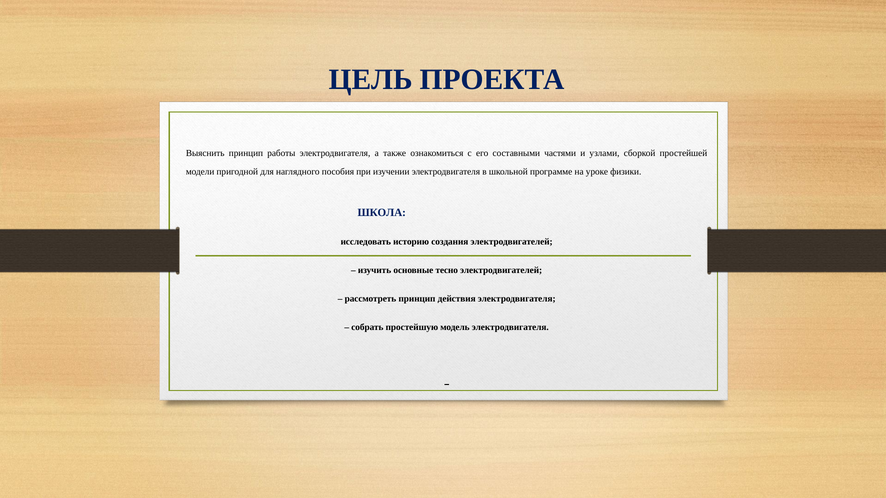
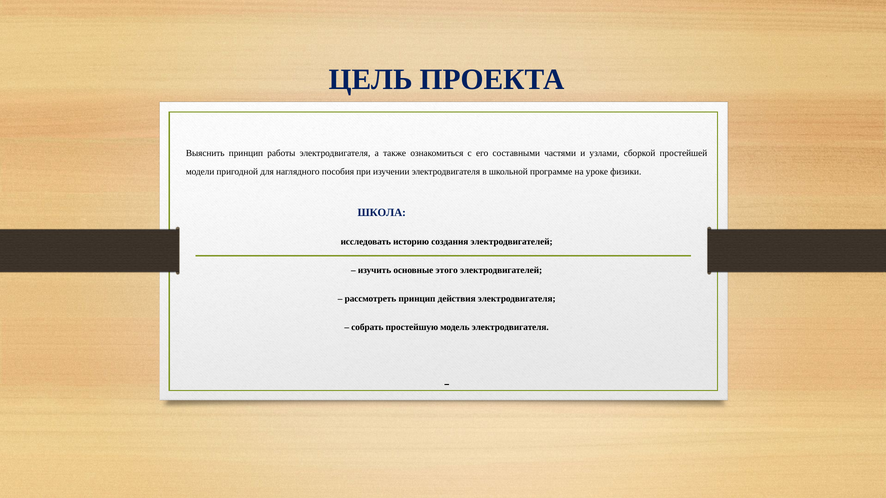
тесно: тесно -> этого
